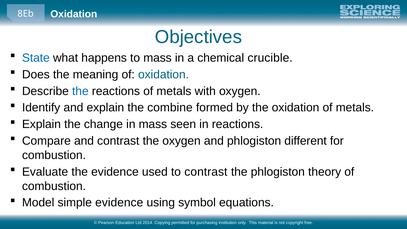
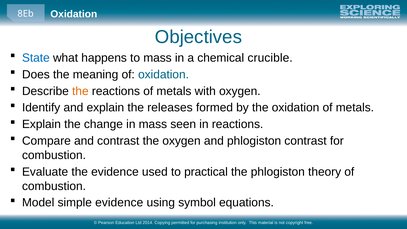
the at (80, 91) colour: blue -> orange
combine: combine -> releases
phlogiston different: different -> contrast
to contrast: contrast -> practical
